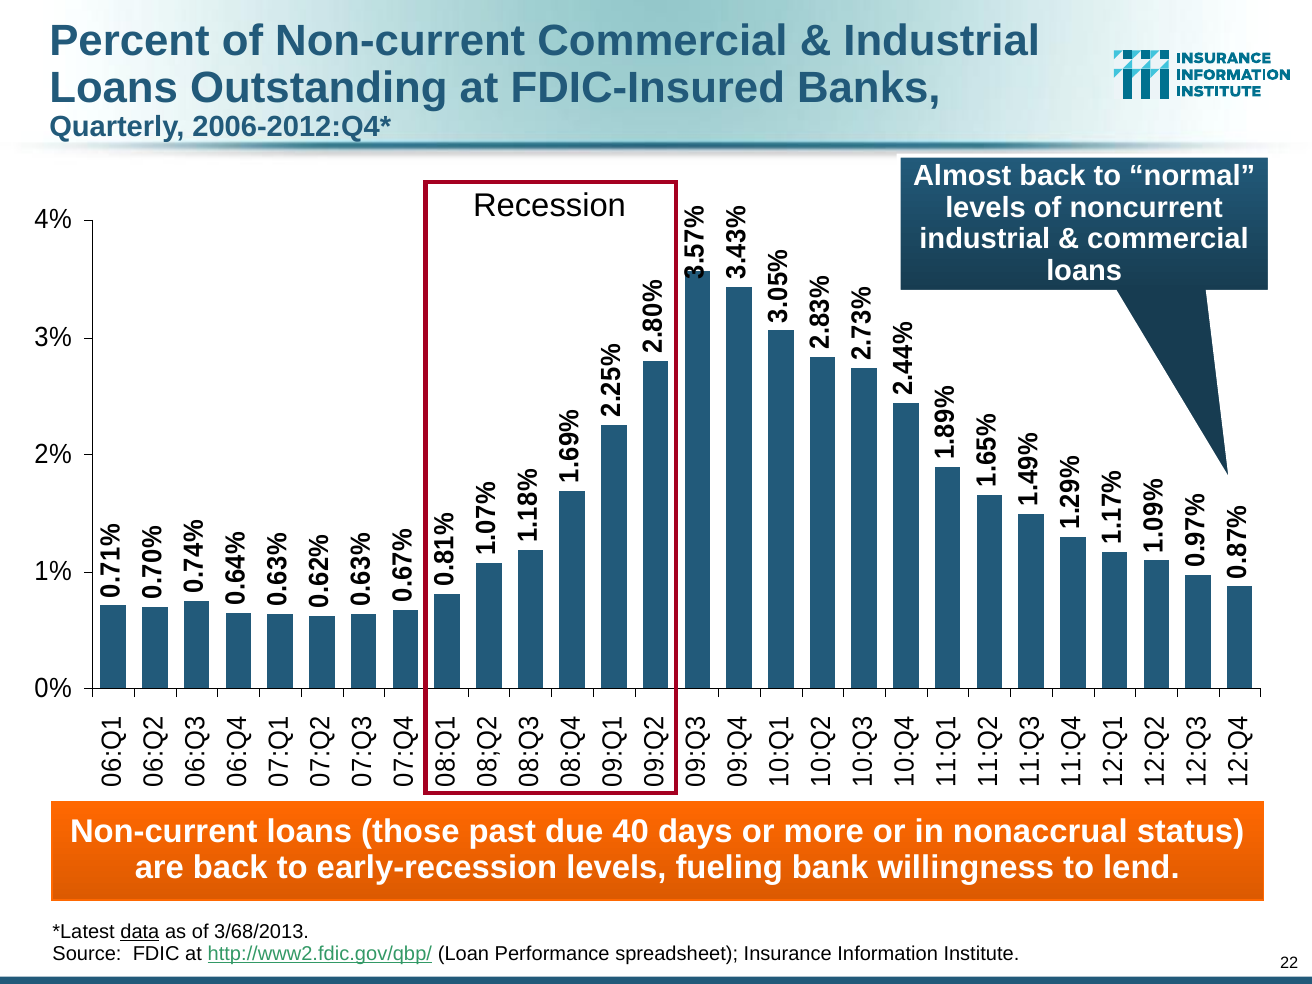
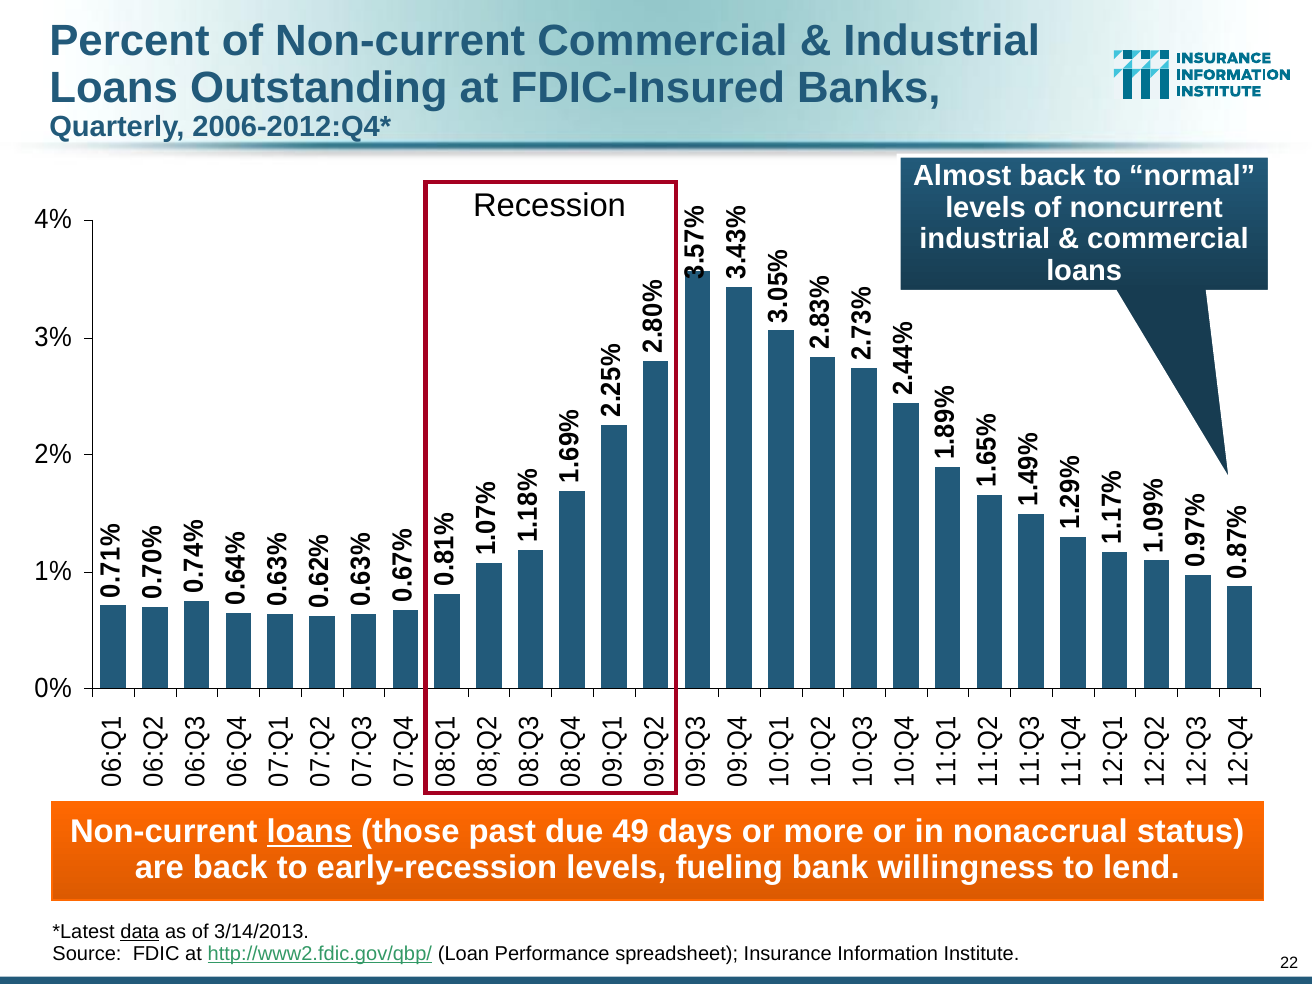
loans at (309, 832) underline: none -> present
40: 40 -> 49
3/68/2013: 3/68/2013 -> 3/14/2013
